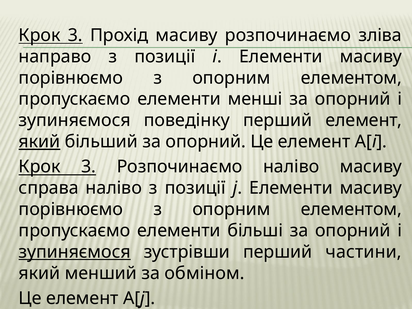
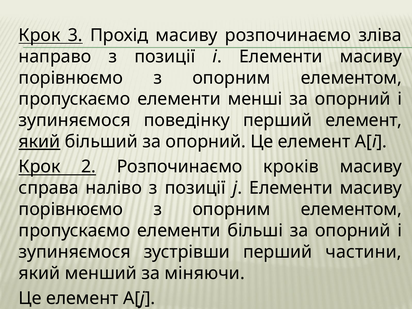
3 at (89, 167): 3 -> 2
Розпочинаємо наліво: наліво -> кроків
зупиняємося at (75, 252) underline: present -> none
обміном: обміном -> міняючи
